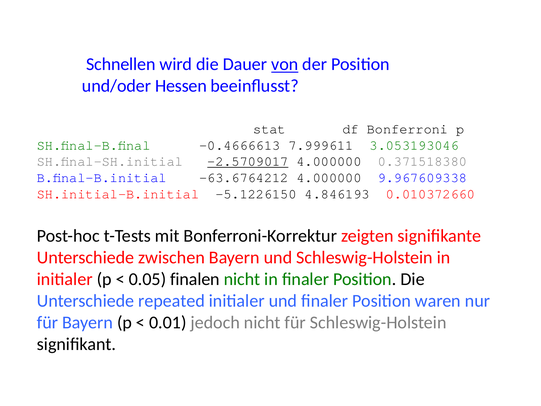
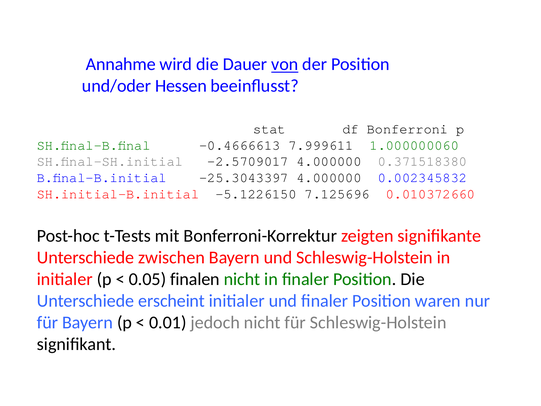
Schnellen: Schnellen -> Annahme
3.053193046: 3.053193046 -> 1.000000060
-2.5709017 underline: present -> none
-63.6764212: -63.6764212 -> -25.3043397
9.967609338: 9.967609338 -> 0.002345832
4.846193: 4.846193 -> 7.125696
repeated: repeated -> erscheint
